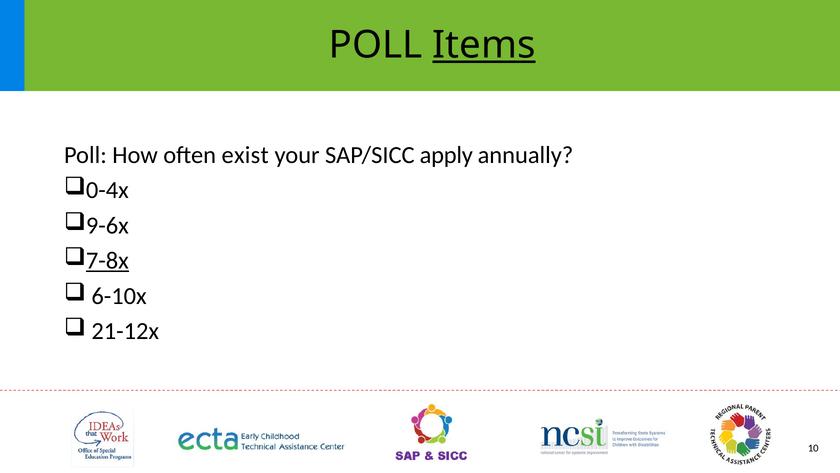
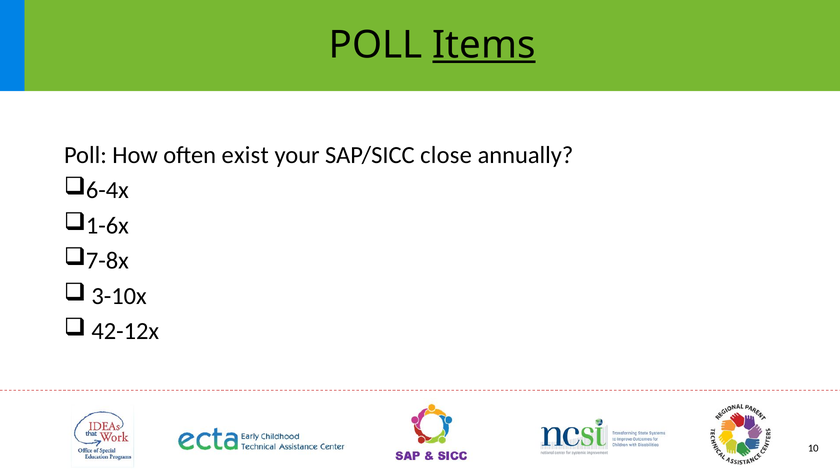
apply: apply -> close
0-4x: 0-4x -> 6-4x
9-6x: 9-6x -> 1-6x
7-8x underline: present -> none
6-10x: 6-10x -> 3-10x
21-12x: 21-12x -> 42-12x
